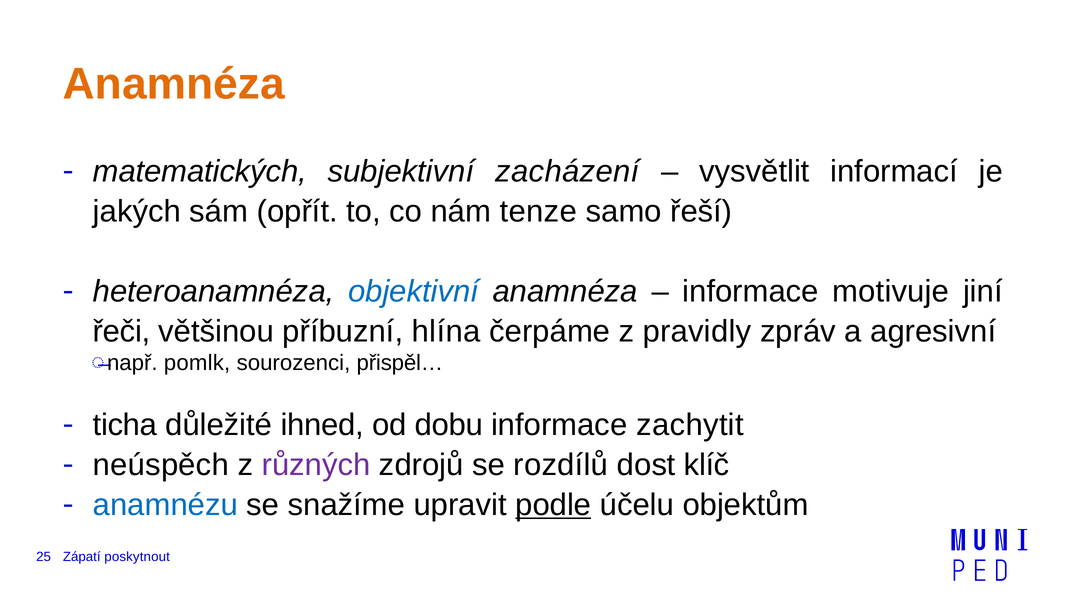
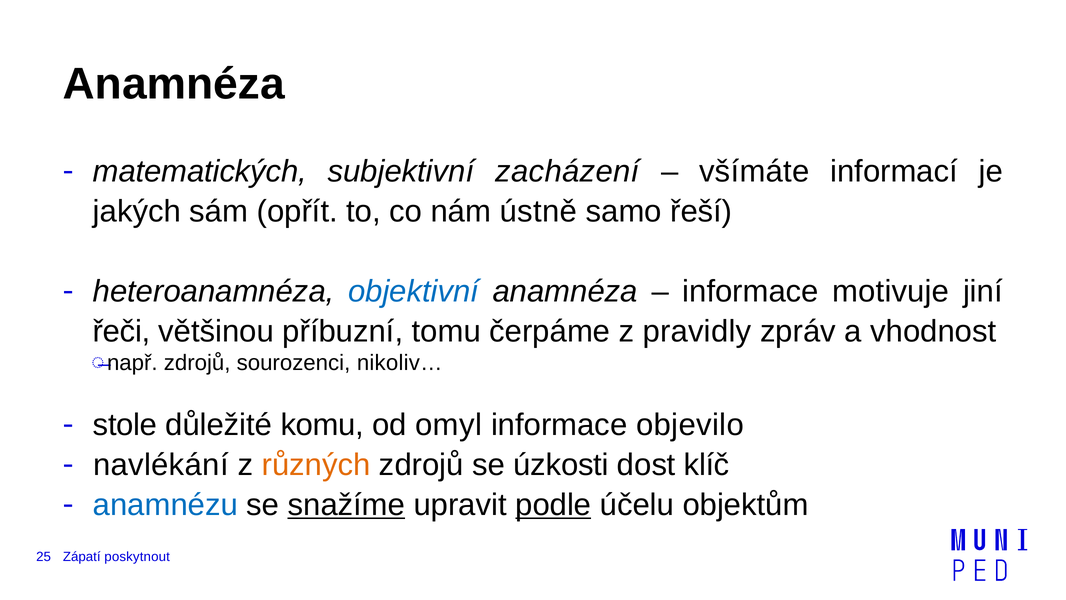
Anamnéza at (174, 84) colour: orange -> black
vysvětlit: vysvětlit -> všímáte
tenze: tenze -> ústně
hlína: hlína -> tomu
agresivní: agresivní -> vhodnost
pomlk at (197, 363): pomlk -> zdrojů
přispěl…: přispěl… -> nikoliv…
ticha: ticha -> stole
ihned: ihned -> komu
dobu: dobu -> omyl
zachytit: zachytit -> objevilo
neúspěch: neúspěch -> navlékání
různých colour: purple -> orange
rozdílů: rozdílů -> úzkosti
snažíme underline: none -> present
